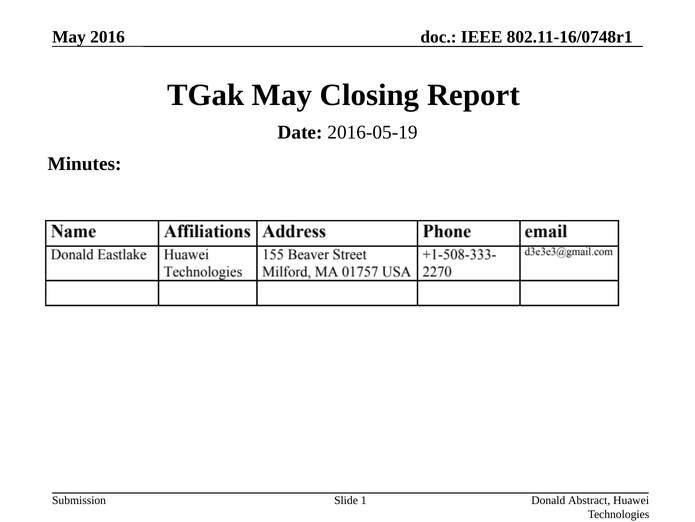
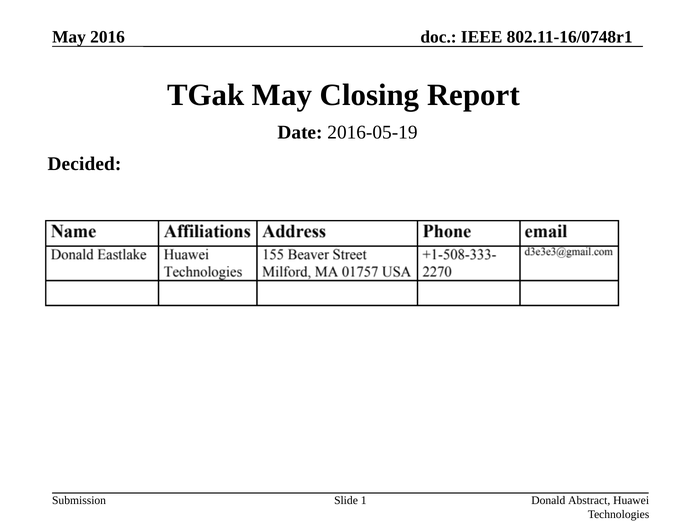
Minutes: Minutes -> Decided
